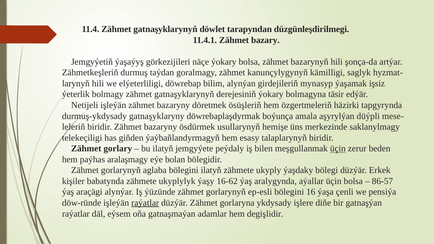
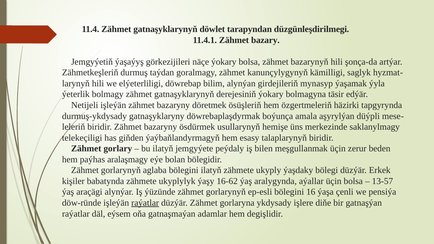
işsiz: işsiz -> ýyla
üçin at (338, 149) underline: present -> none
86-57: 86-57 -> 13-57
